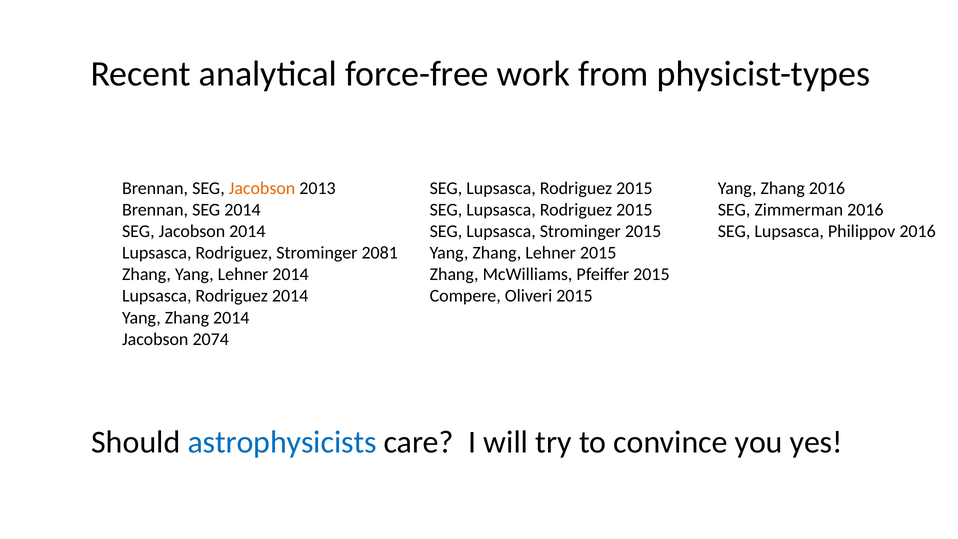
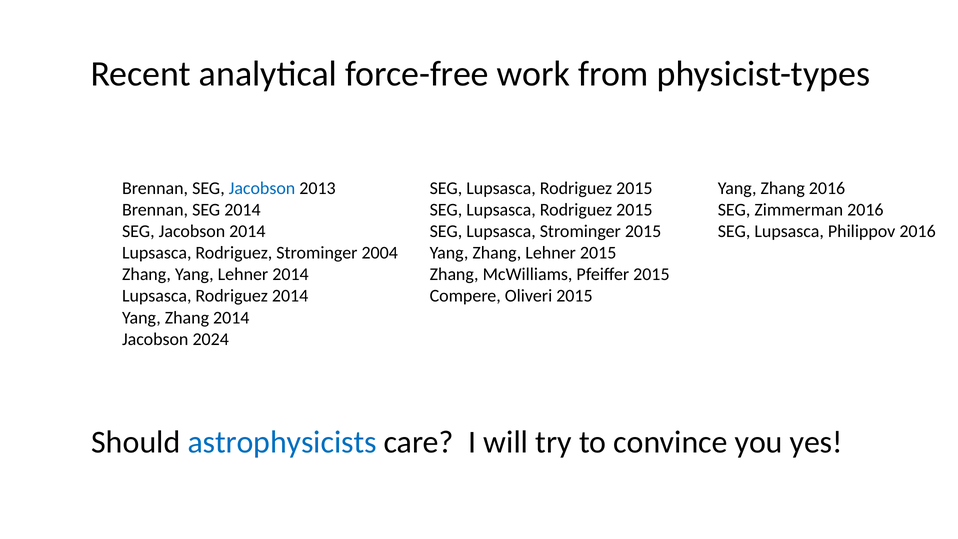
Jacobson at (262, 188) colour: orange -> blue
2081: 2081 -> 2004
2074: 2074 -> 2024
